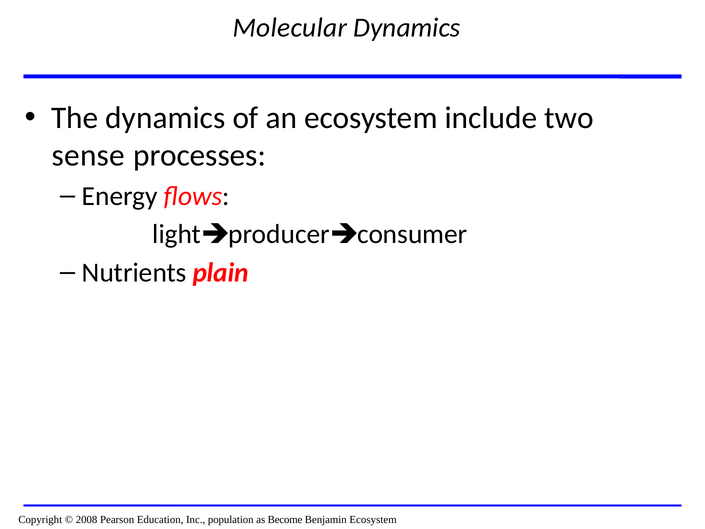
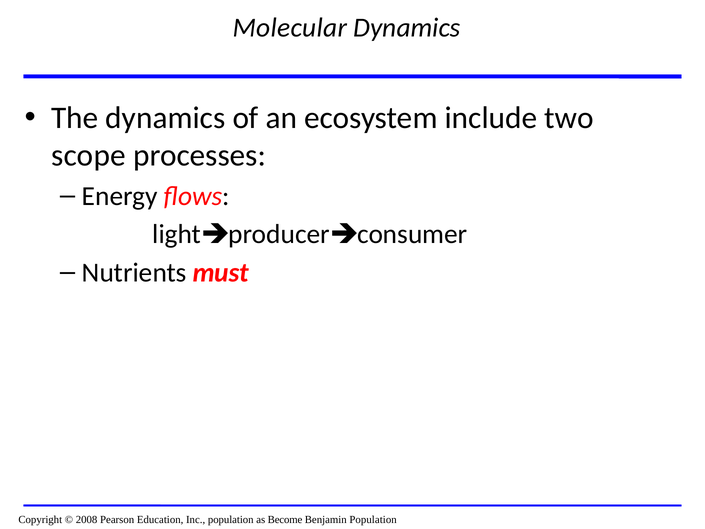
sense: sense -> scope
plain: plain -> must
Benjamin Ecosystem: Ecosystem -> Population
